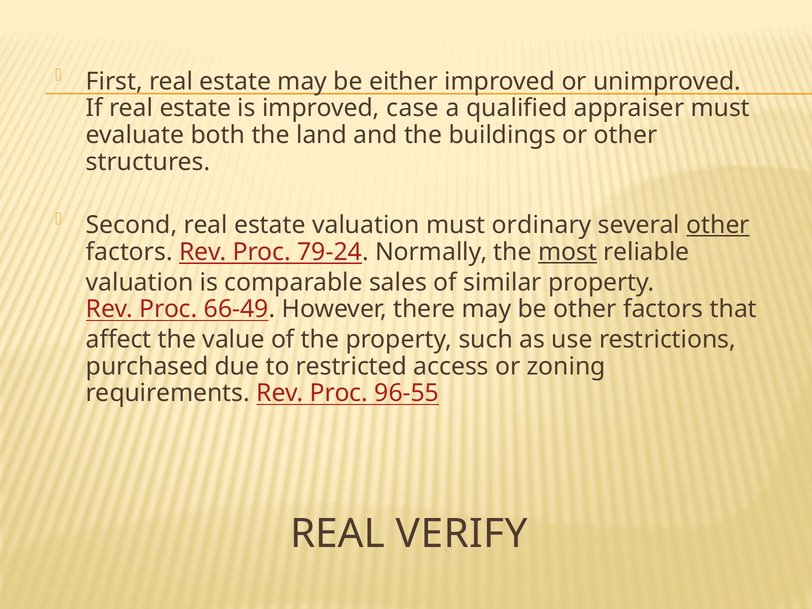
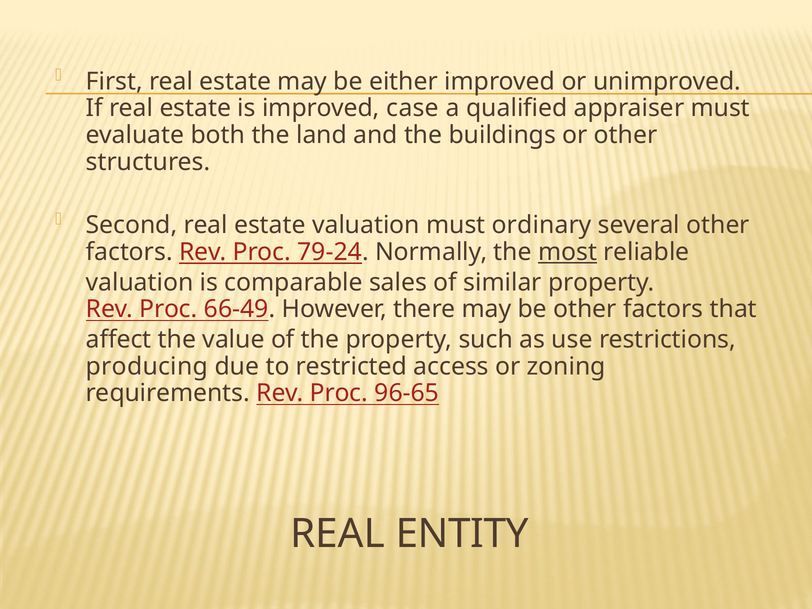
other at (718, 225) underline: present -> none
purchased: purchased -> producing
96-55: 96-55 -> 96-65
VERIFY: VERIFY -> ENTITY
